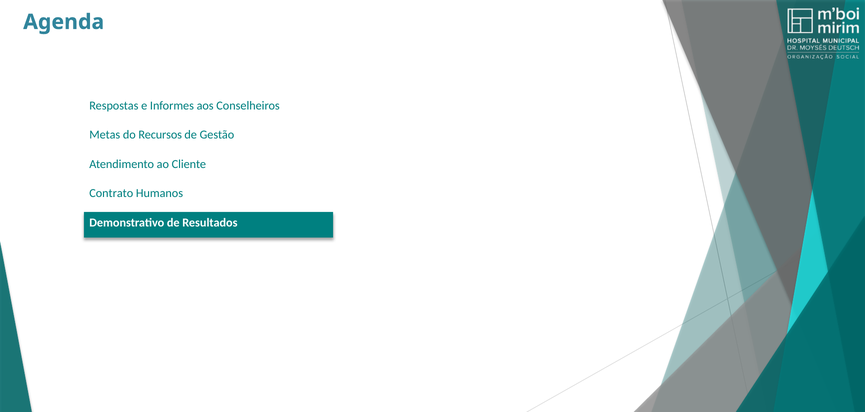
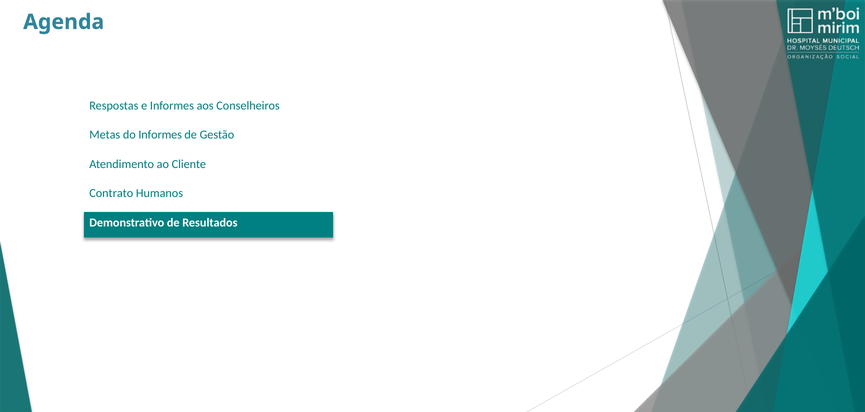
do Recursos: Recursos -> Informes
